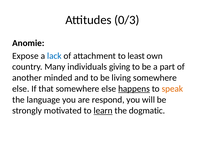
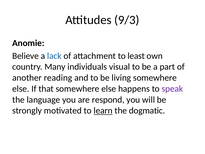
0/3: 0/3 -> 9/3
Expose: Expose -> Believe
giving: giving -> visual
minded: minded -> reading
happens underline: present -> none
speak colour: orange -> purple
